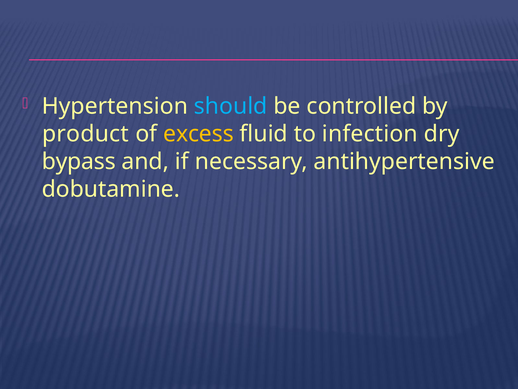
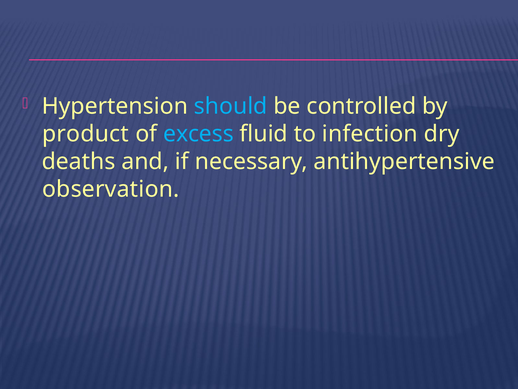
excess colour: yellow -> light blue
bypass: bypass -> deaths
dobutamine: dobutamine -> observation
